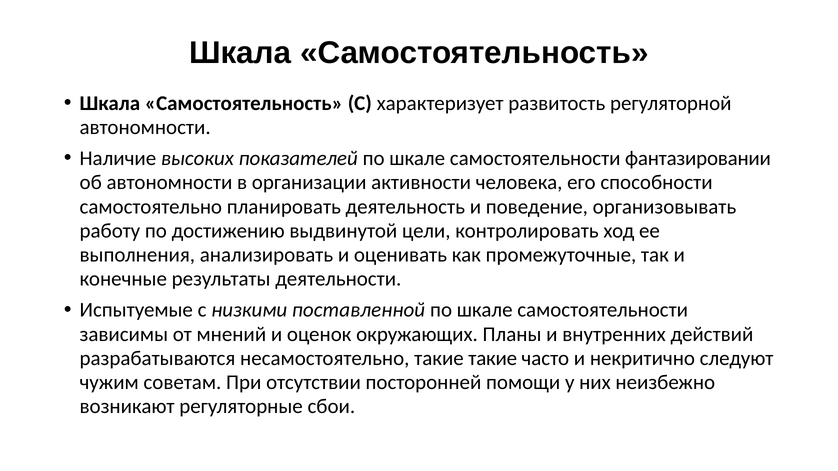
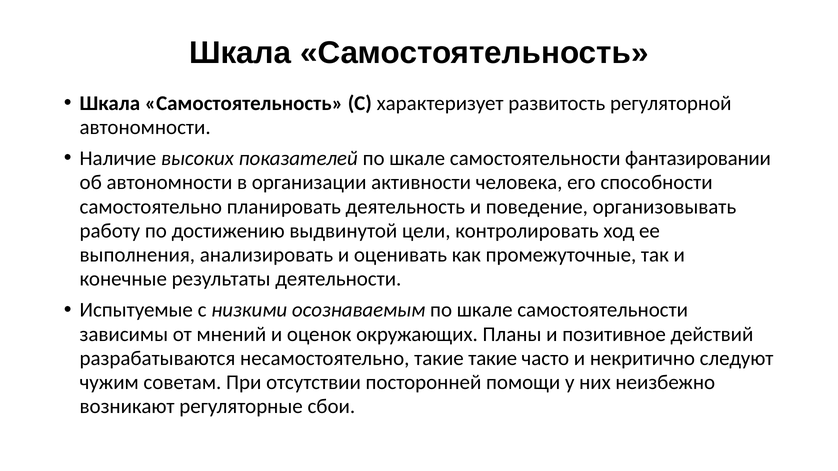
поставленной: поставленной -> осознаваемым
внутренних: внутренних -> позитивное
